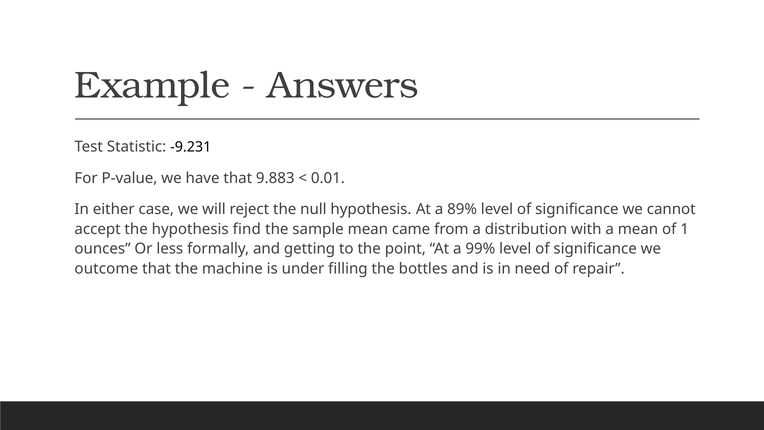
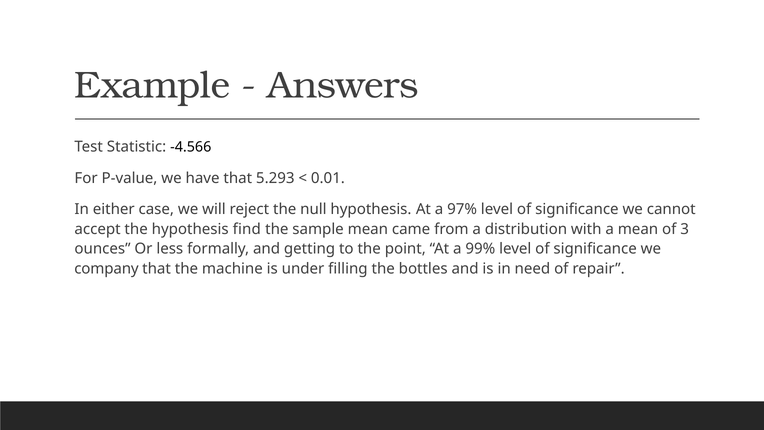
-9.231: -9.231 -> -4.566
9.883: 9.883 -> 5.293
89%: 89% -> 97%
1: 1 -> 3
outcome: outcome -> company
